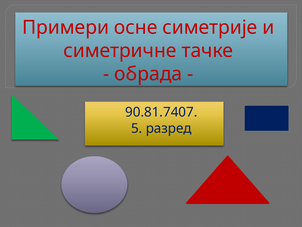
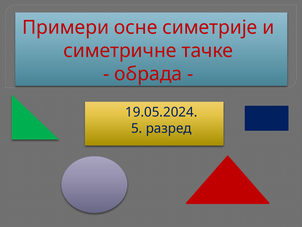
90.81.7407: 90.81.7407 -> 19.05.2024
